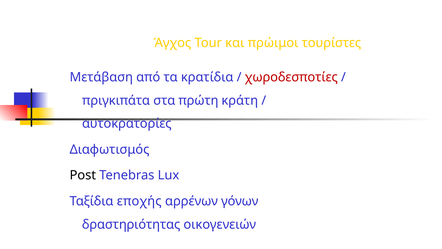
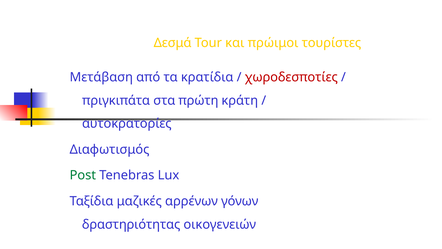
Άγχος: Άγχος -> Δεσμά
Post colour: black -> green
εποχής: εποχής -> μαζικές
